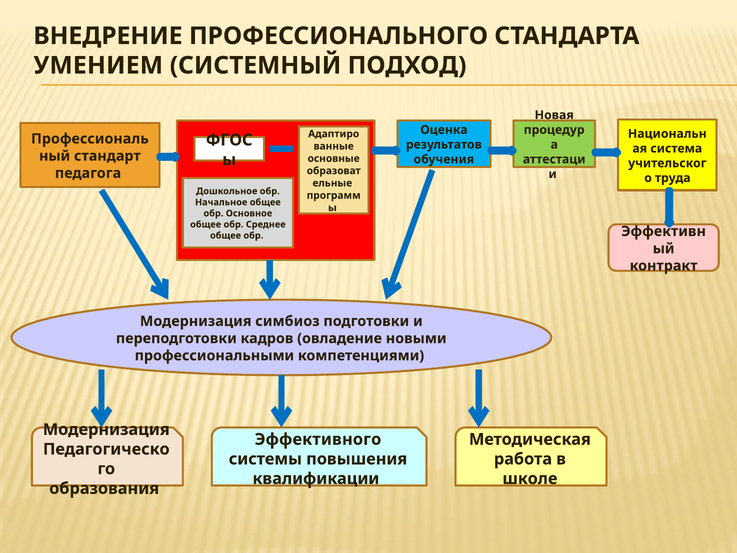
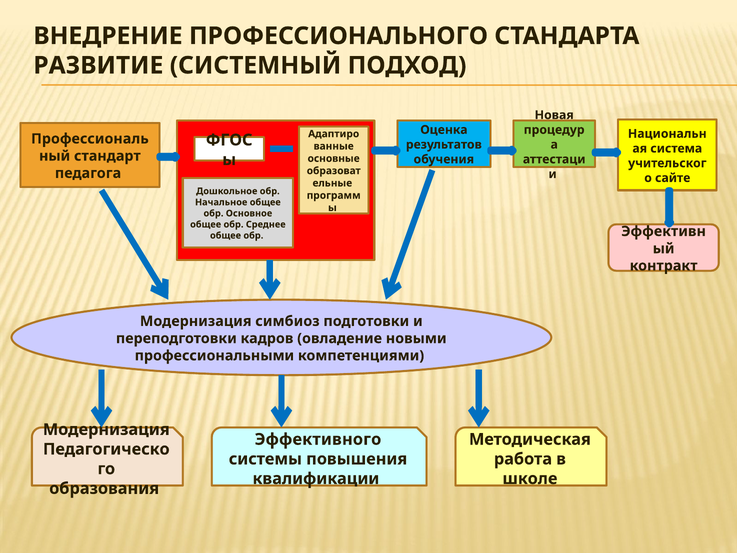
УМЕНИЕМ: УМЕНИЕМ -> РАЗВИТИЕ
труда: труда -> сайте
